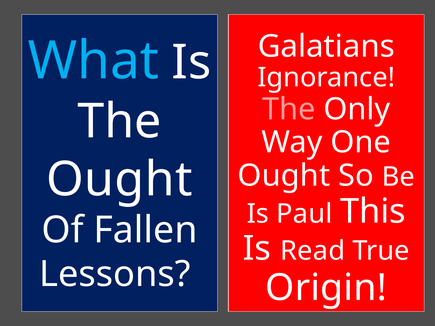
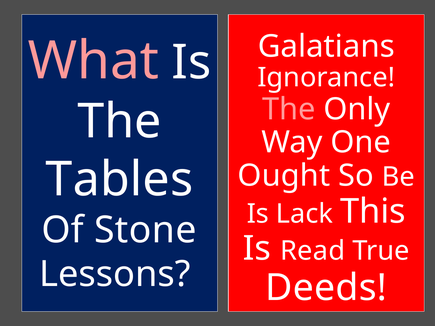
What colour: light blue -> pink
Ought at (119, 180): Ought -> Tables
Paul: Paul -> Lack
Fallen: Fallen -> Stone
Origin: Origin -> Deeds
